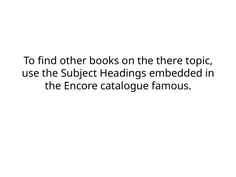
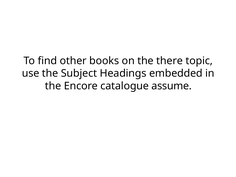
famous: famous -> assume
